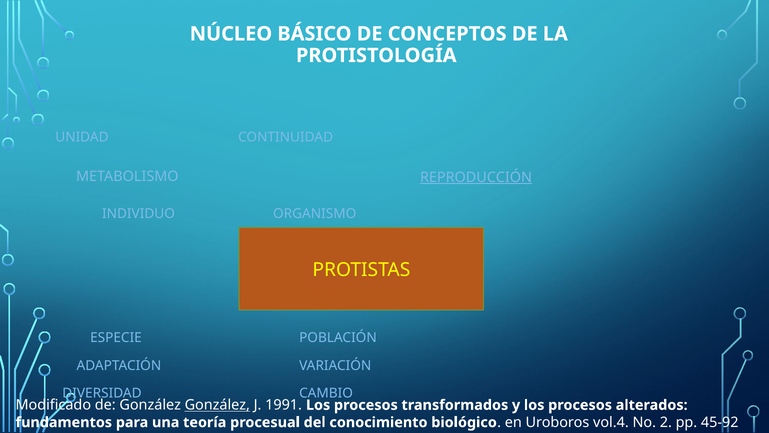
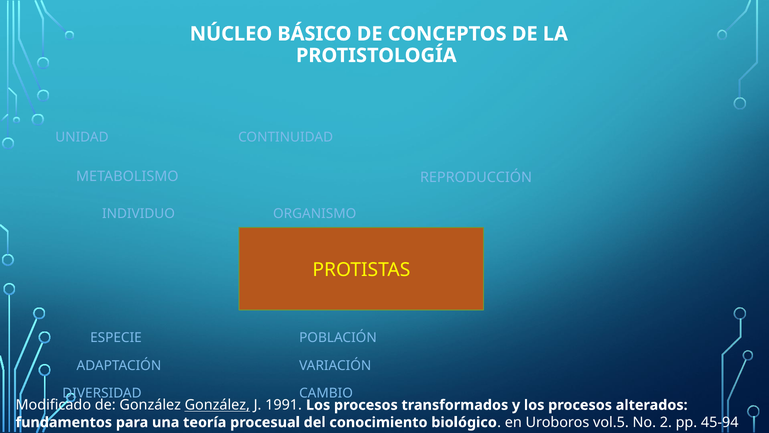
REPRODUCCIÓN underline: present -> none
vol.4: vol.4 -> vol.5
45-92: 45-92 -> 45-94
